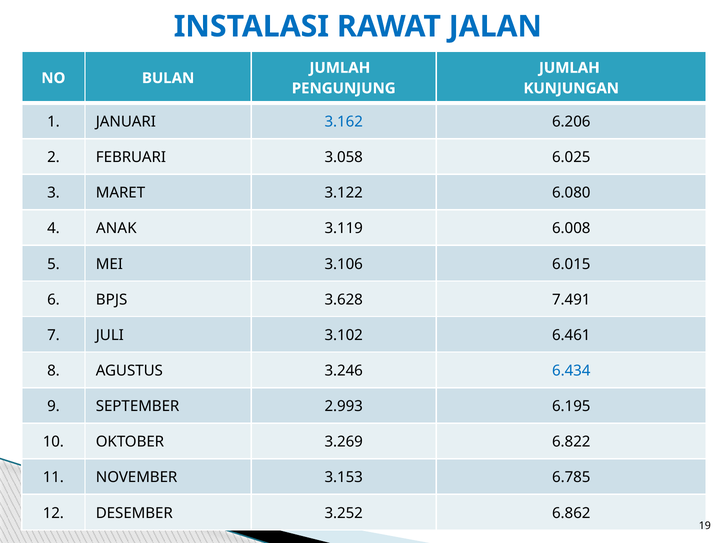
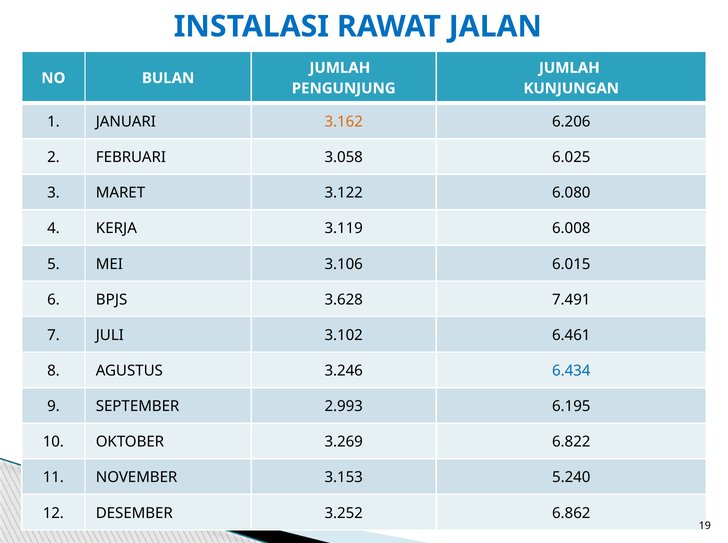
3.162 colour: blue -> orange
ANAK: ANAK -> KERJA
6.785: 6.785 -> 5.240
